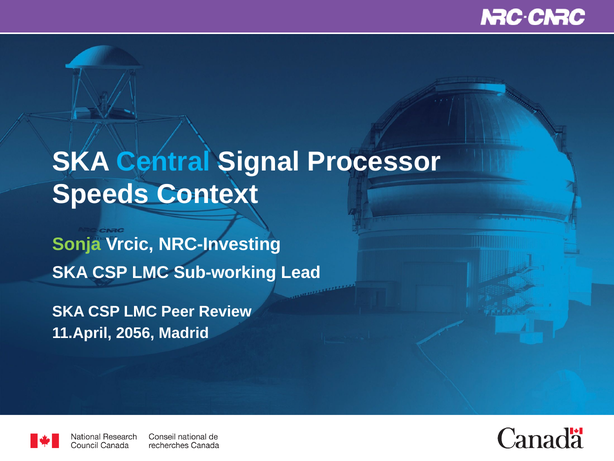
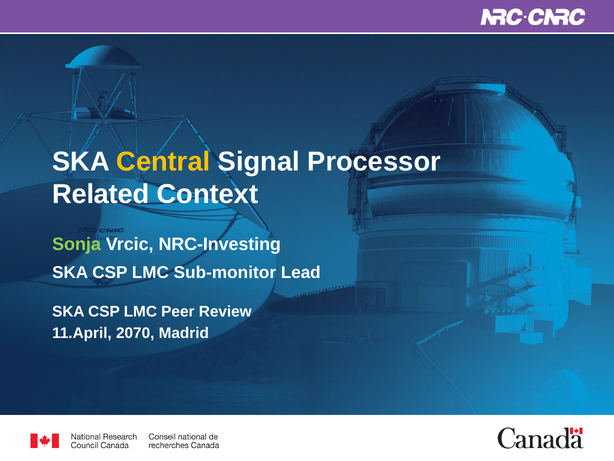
Central colour: light blue -> yellow
Speeds: Speeds -> Related
Sub-working: Sub-working -> Sub-monitor
2056: 2056 -> 2070
